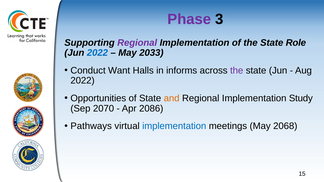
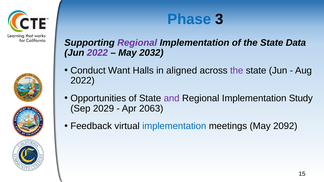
Phase colour: purple -> blue
Role: Role -> Data
2022 at (97, 53) colour: blue -> purple
2033: 2033 -> 2032
informs: informs -> aligned
and colour: orange -> purple
2070: 2070 -> 2029
2086: 2086 -> 2063
Pathways: Pathways -> Feedback
2068: 2068 -> 2092
